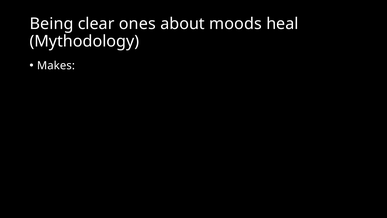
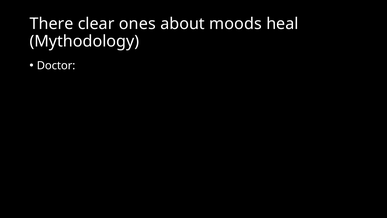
Being: Being -> There
Makes: Makes -> Doctor
